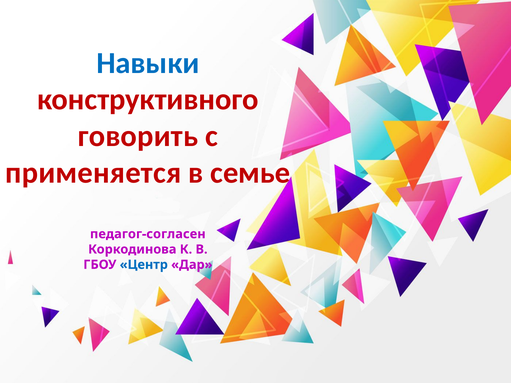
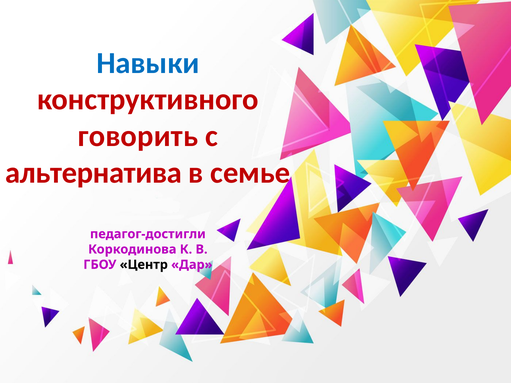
применяется: применяется -> альтернатива
педагог-согласен: педагог-согласен -> педагог-достигли
Центр colour: blue -> black
